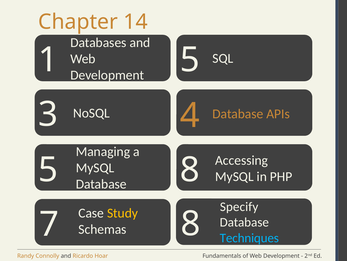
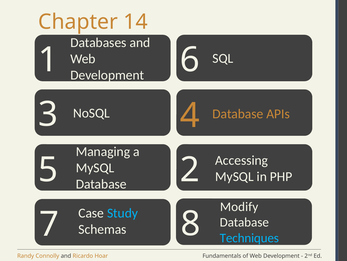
1 5: 5 -> 6
5 8: 8 -> 2
Specify: Specify -> Modify
Study colour: yellow -> light blue
